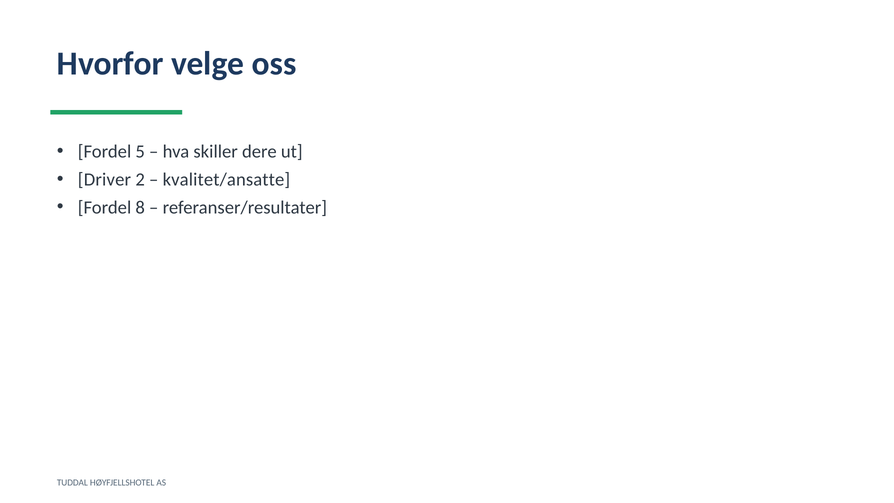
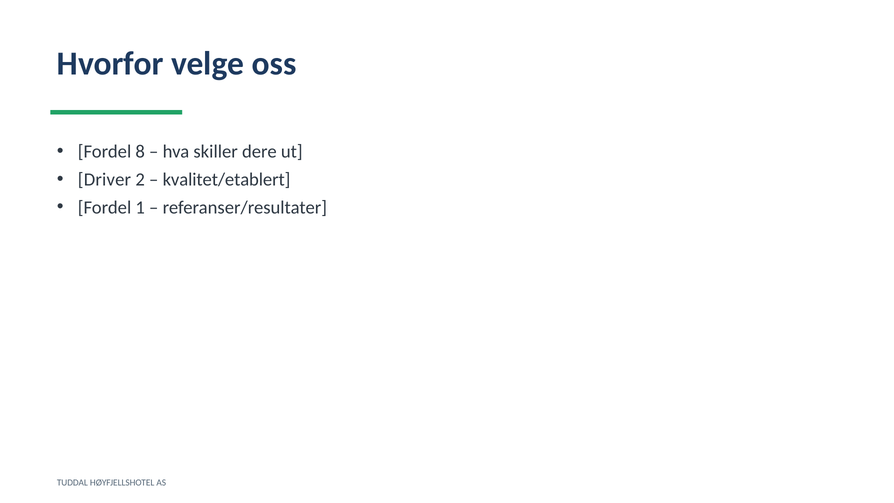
5: 5 -> 8
kvalitet/ansatte: kvalitet/ansatte -> kvalitet/etablert
8: 8 -> 1
